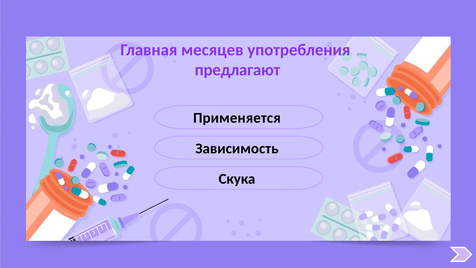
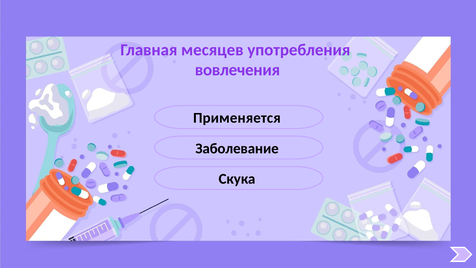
предлагают: предлагают -> вовлечения
Зависимость: Зависимость -> Заболевание
